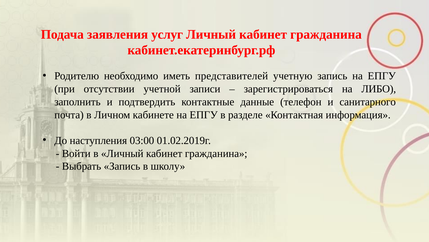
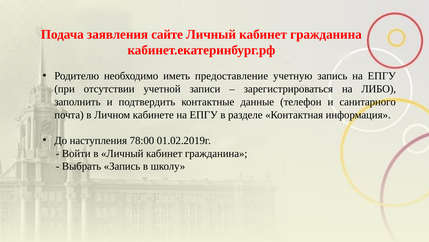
услуг: услуг -> сайте
представителей: представителей -> предоставление
03:00: 03:00 -> 78:00
